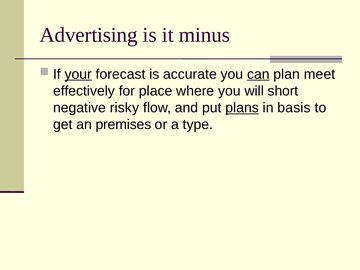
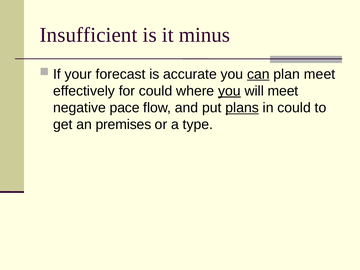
Advertising: Advertising -> Insufficient
your underline: present -> none
for place: place -> could
you at (229, 91) underline: none -> present
will short: short -> meet
risky: risky -> pace
in basis: basis -> could
